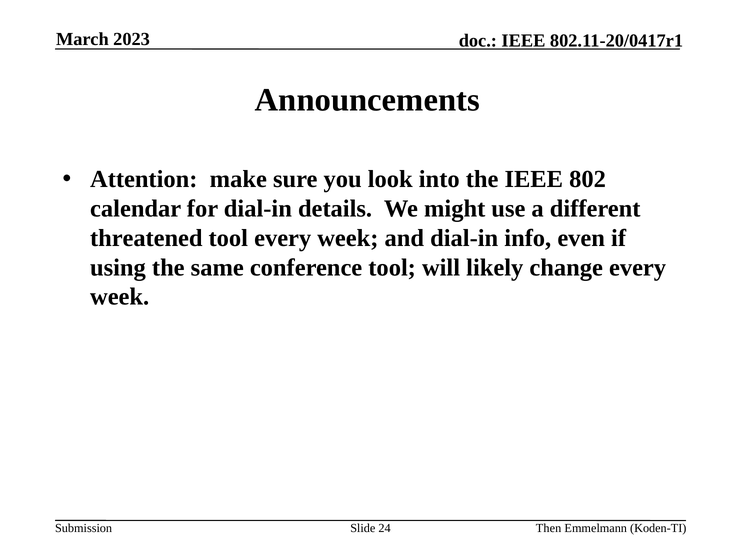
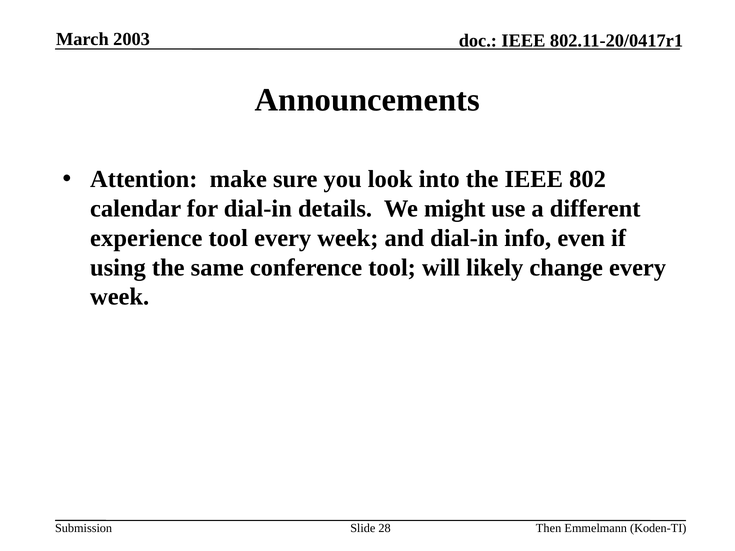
2023: 2023 -> 2003
threatened: threatened -> experience
24: 24 -> 28
